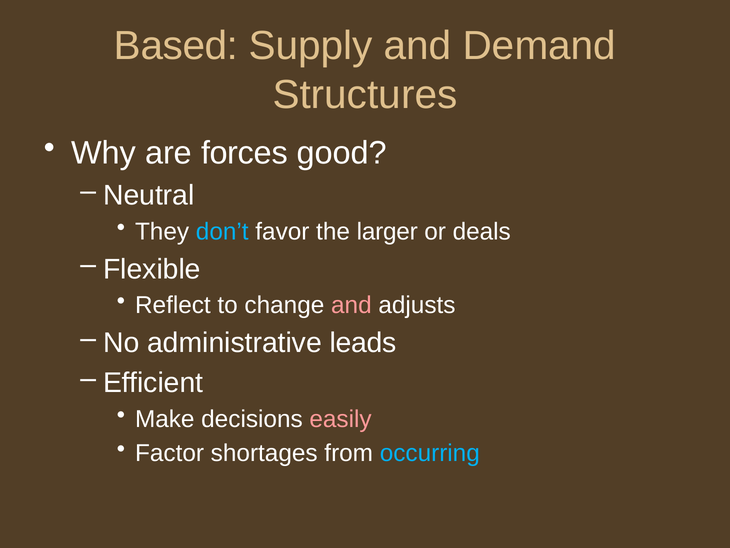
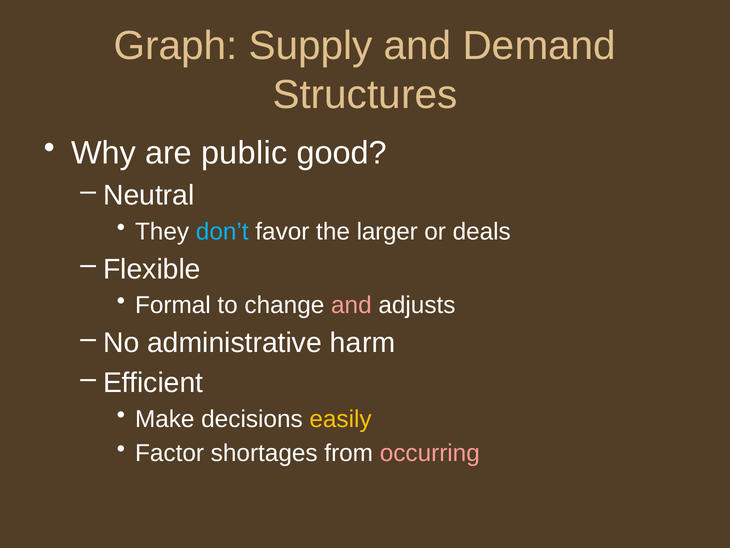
Based: Based -> Graph
forces: forces -> public
Reflect: Reflect -> Formal
leads: leads -> harm
easily colour: pink -> yellow
occurring colour: light blue -> pink
